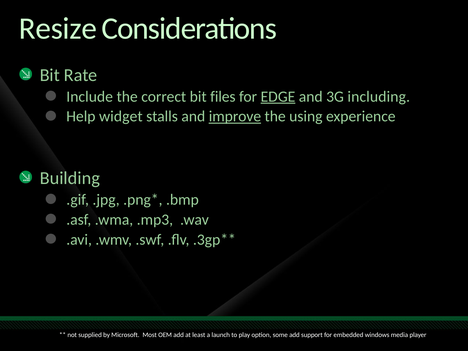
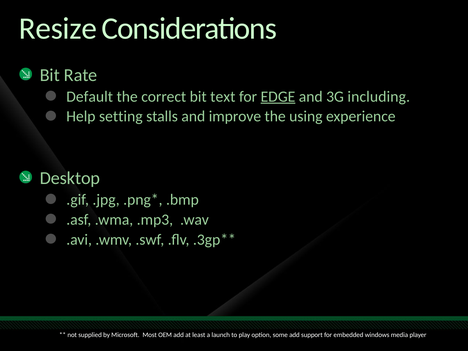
Include: Include -> Default
files: files -> text
widget: widget -> setting
improve underline: present -> none
Building: Building -> Desktop
